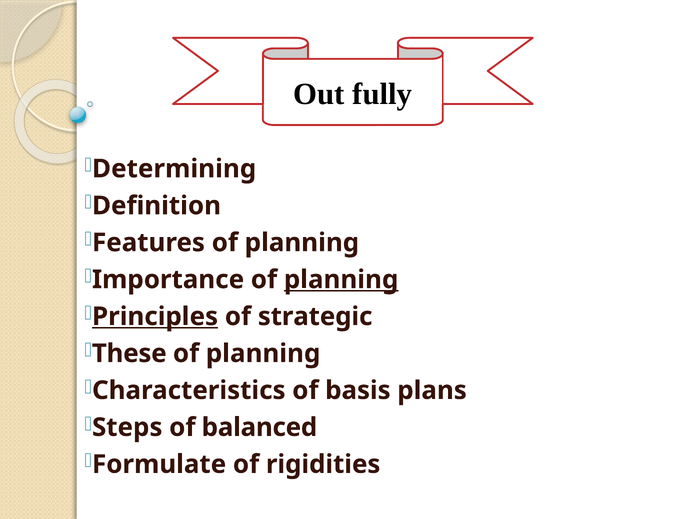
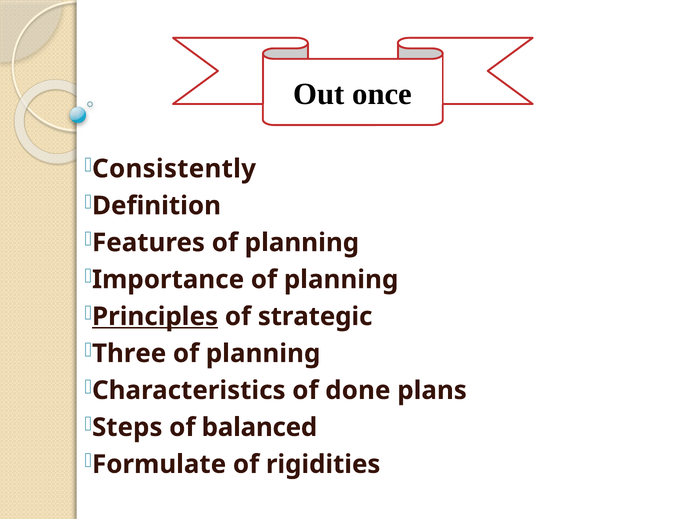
fully: fully -> once
Determining: Determining -> Consistently
planning at (341, 280) underline: present -> none
These: These -> Three
basis: basis -> done
